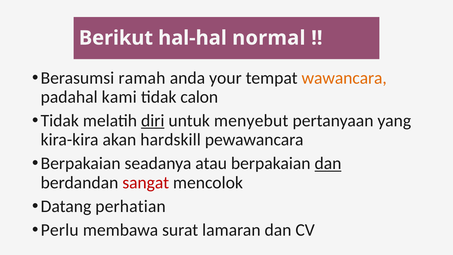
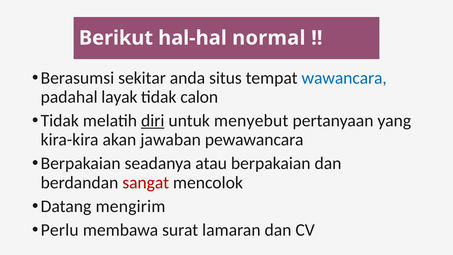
ramah: ramah -> sekitar
your: your -> situs
wawancara colour: orange -> blue
kami: kami -> layak
hardskill: hardskill -> jawaban
dan at (328, 163) underline: present -> none
perhatian: perhatian -> mengirim
